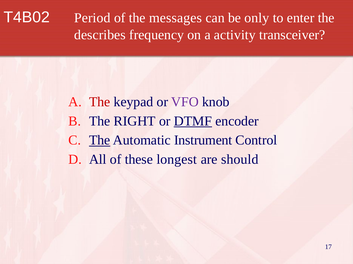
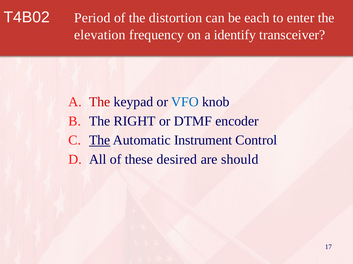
messages: messages -> distortion
only: only -> each
describes: describes -> elevation
activity: activity -> identify
VFO colour: purple -> blue
DTMF underline: present -> none
longest: longest -> desired
